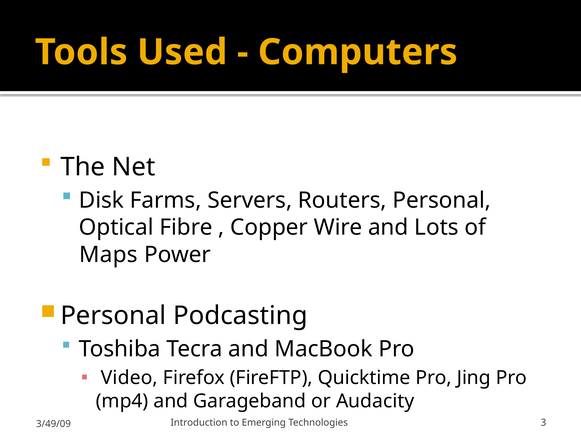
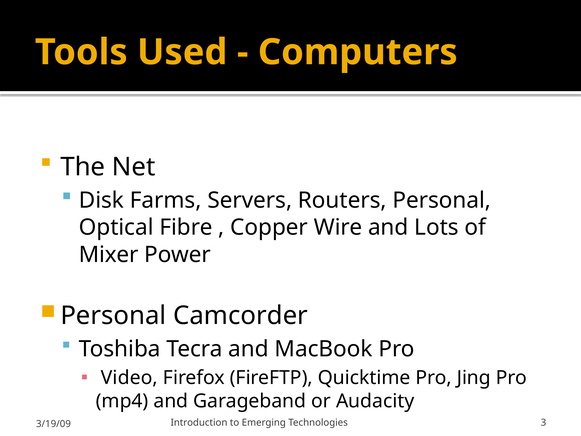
Maps: Maps -> Mixer
Podcasting: Podcasting -> Camcorder
3/49/09: 3/49/09 -> 3/19/09
